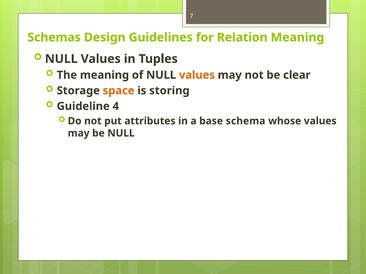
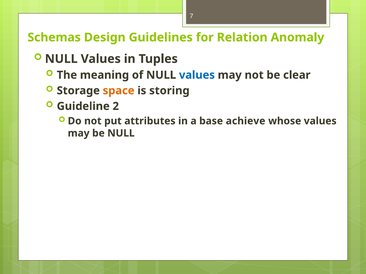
Relation Meaning: Meaning -> Anomaly
values at (197, 75) colour: orange -> blue
4: 4 -> 2
schema: schema -> achieve
